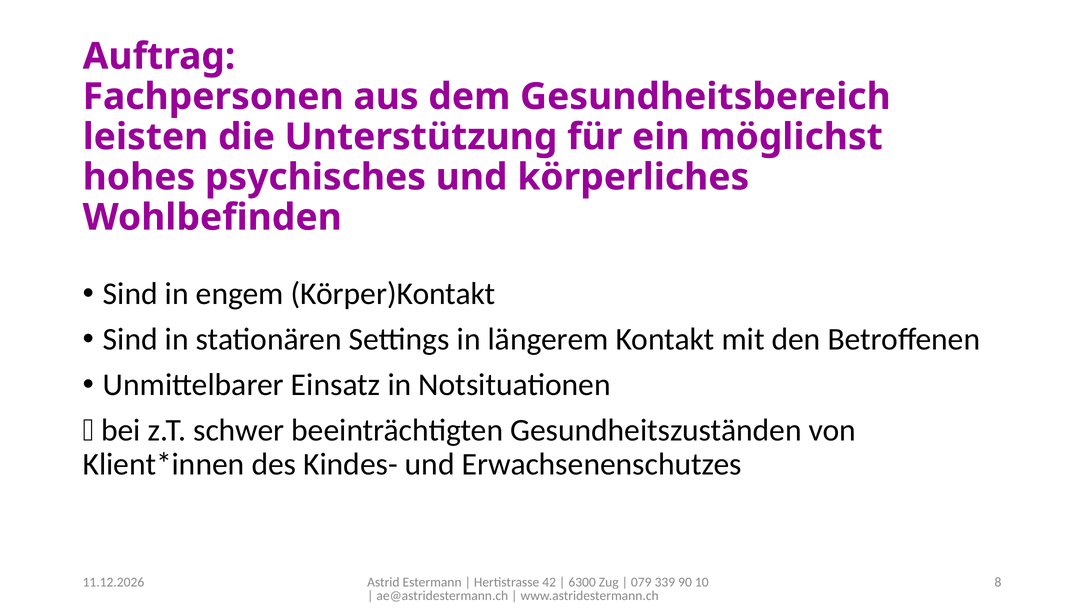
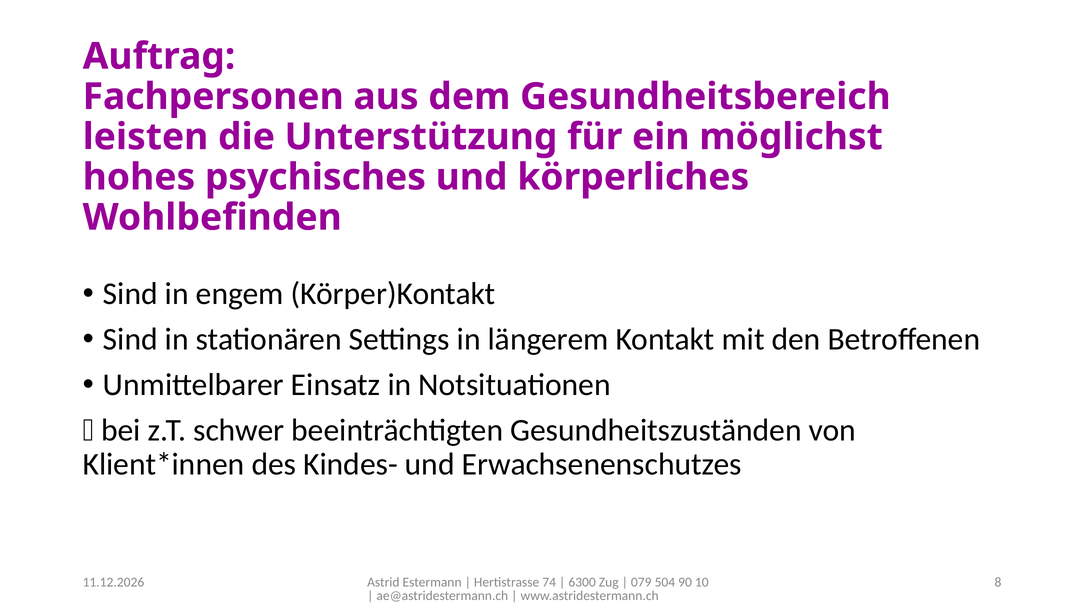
42: 42 -> 74
339: 339 -> 504
